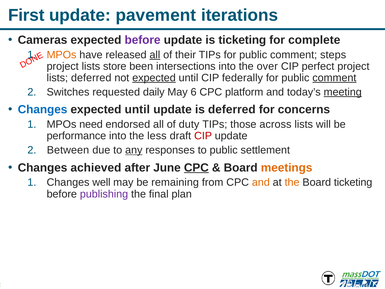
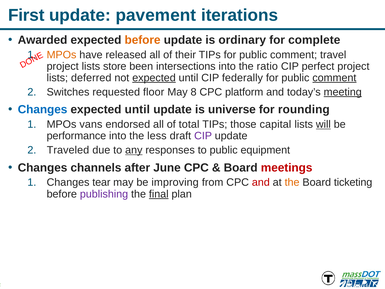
Cameras: Cameras -> Awarded
before at (143, 40) colour: purple -> orange
is ticketing: ticketing -> ordinary
all at (155, 55) underline: present -> none
steps: steps -> travel
over: over -> ratio
daily: daily -> floor
6: 6 -> 8
is deferred: deferred -> universe
concerns: concerns -> rounding
need: need -> vans
duty: duty -> total
across: across -> capital
will underline: none -> present
CIP at (203, 136) colour: red -> purple
Between: Between -> Traveled
settlement: settlement -> equipment
achieved: achieved -> channels
CPC at (196, 167) underline: present -> none
meetings colour: orange -> red
well: well -> tear
remaining: remaining -> improving
and at (261, 182) colour: orange -> red
final underline: none -> present
